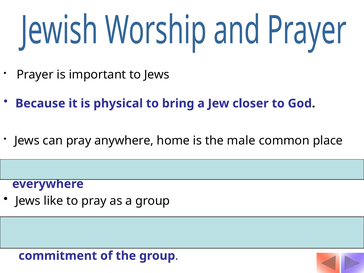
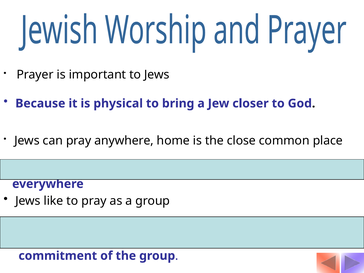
male: male -> close
